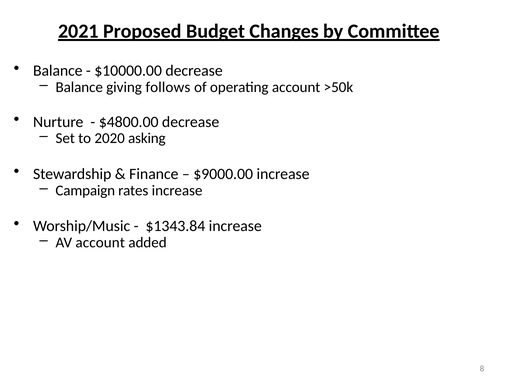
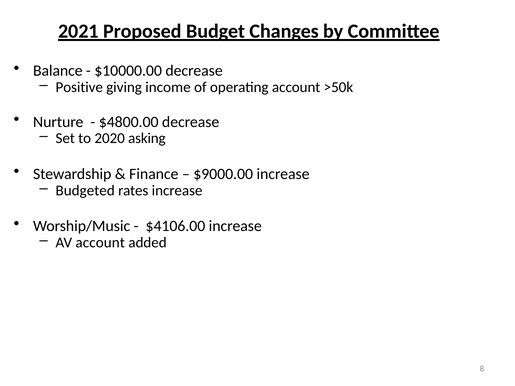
Balance at (79, 87): Balance -> Positive
follows: follows -> income
Campaign: Campaign -> Budgeted
$1343.84: $1343.84 -> $4106.00
